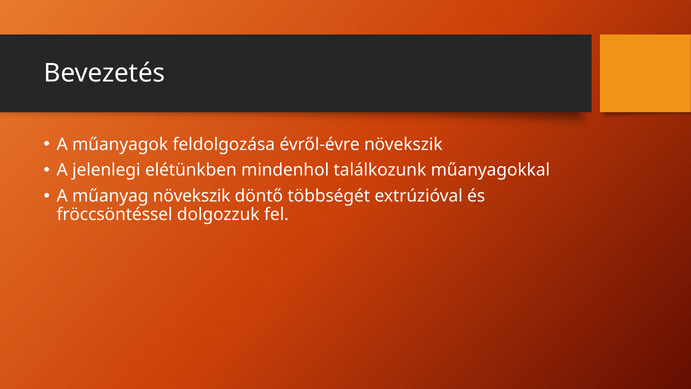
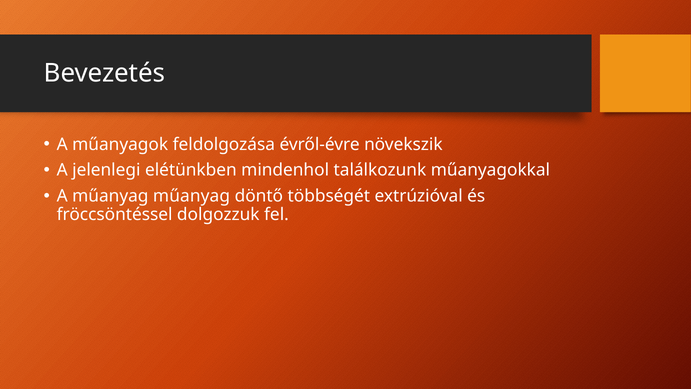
műanyag növekszik: növekszik -> műanyag
